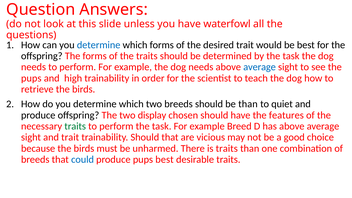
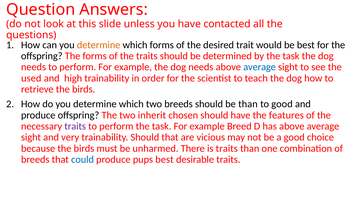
waterfowl: waterfowl -> contacted
determine at (99, 45) colour: blue -> orange
pups at (31, 78): pups -> used
to quiet: quiet -> good
display: display -> inherit
traits at (75, 126) colour: green -> purple
and trait: trait -> very
